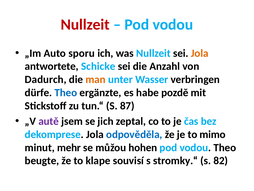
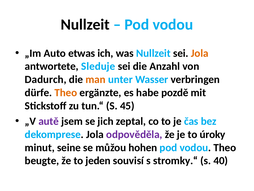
Nullzeit at (85, 25) colour: red -> black
sporu: sporu -> etwas
Schicke: Schicke -> Sleduje
Theo at (66, 92) colour: blue -> orange
87: 87 -> 45
odpověděla colour: blue -> purple
mimo: mimo -> úroky
mehr: mehr -> seine
klape: klape -> jeden
82: 82 -> 40
